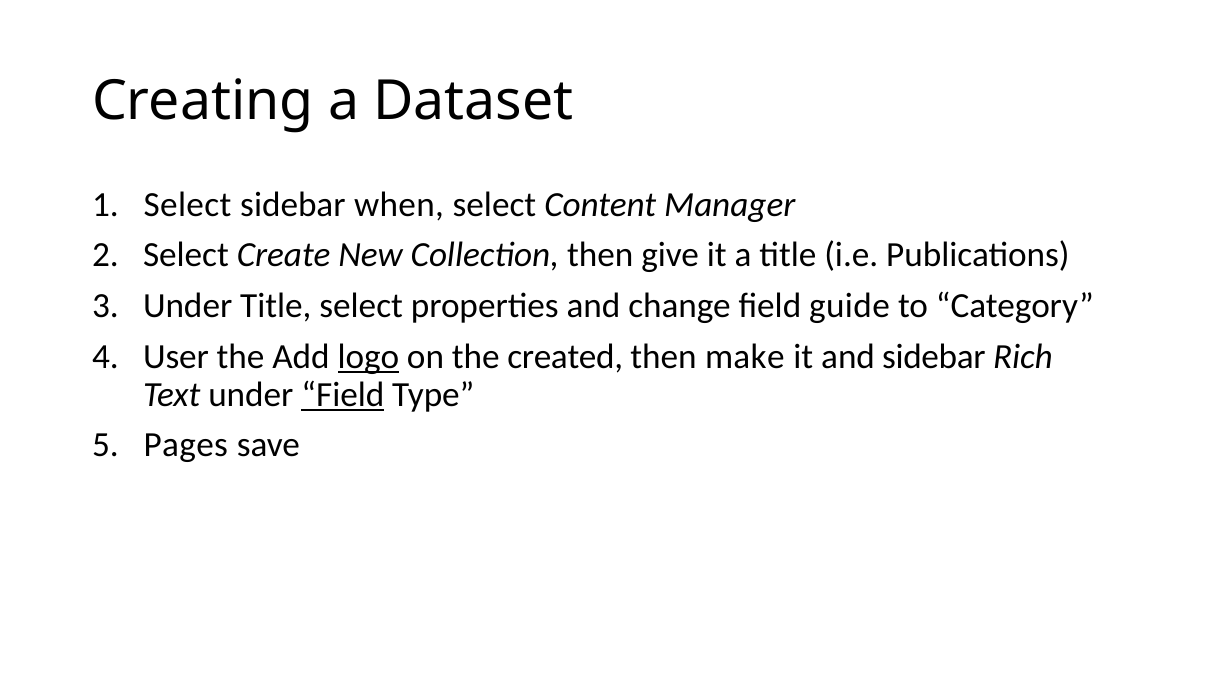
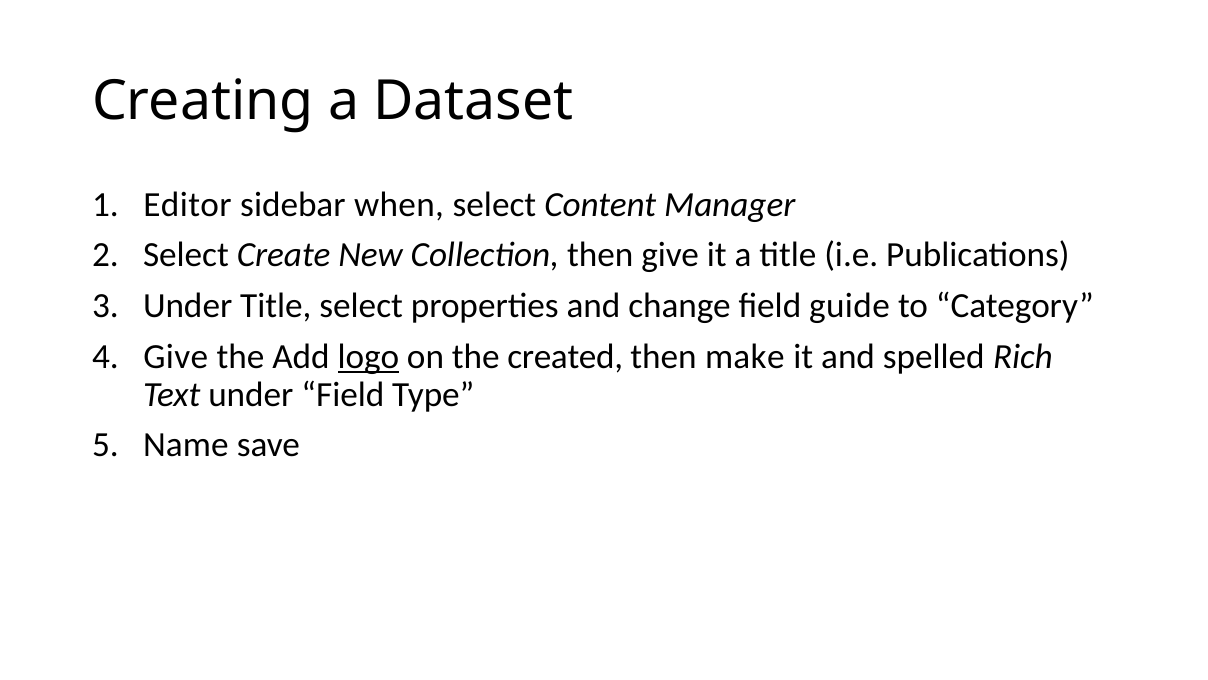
Select at (188, 204): Select -> Editor
User at (176, 356): User -> Give
and sidebar: sidebar -> spelled
Field at (343, 394) underline: present -> none
Pages: Pages -> Name
